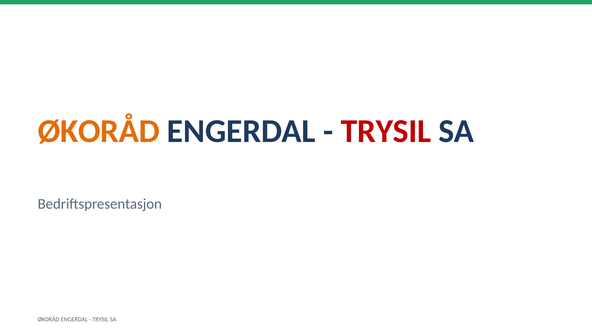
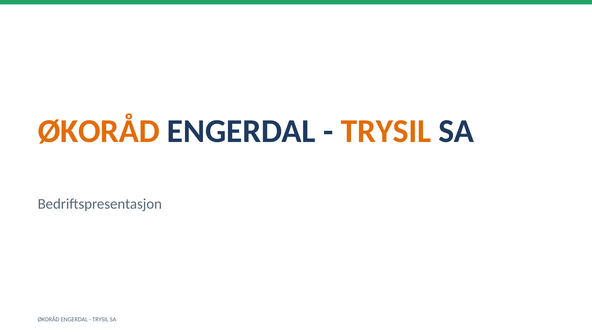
TRYSIL at (386, 131) colour: red -> orange
